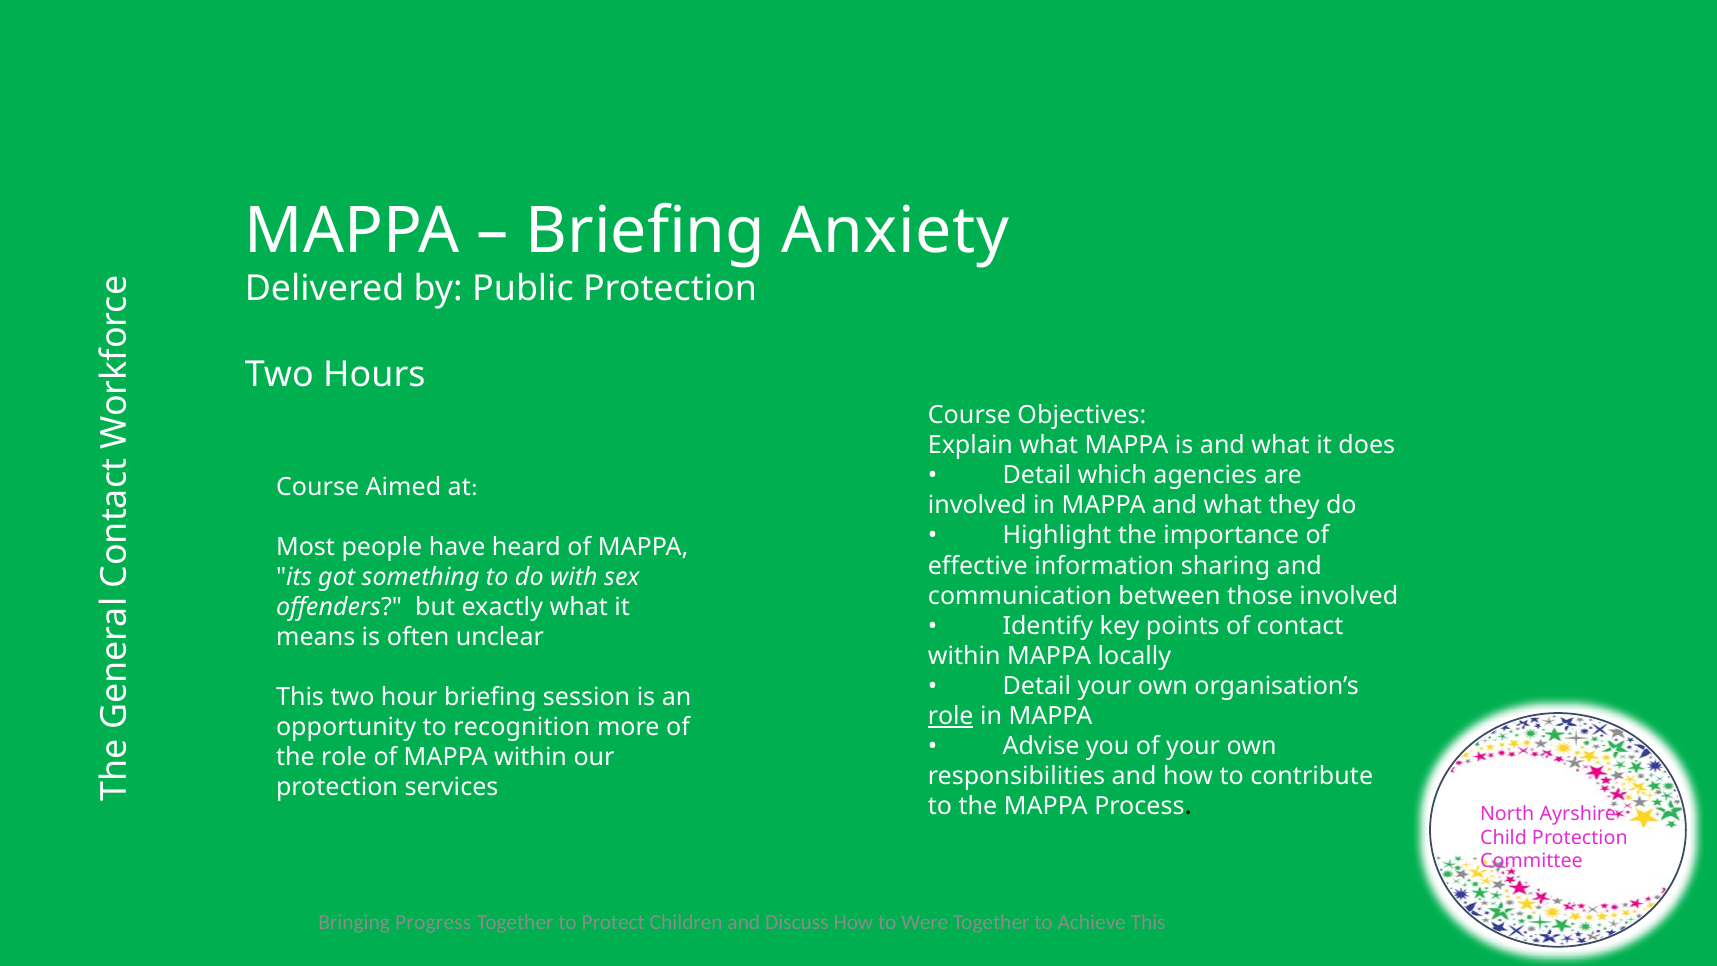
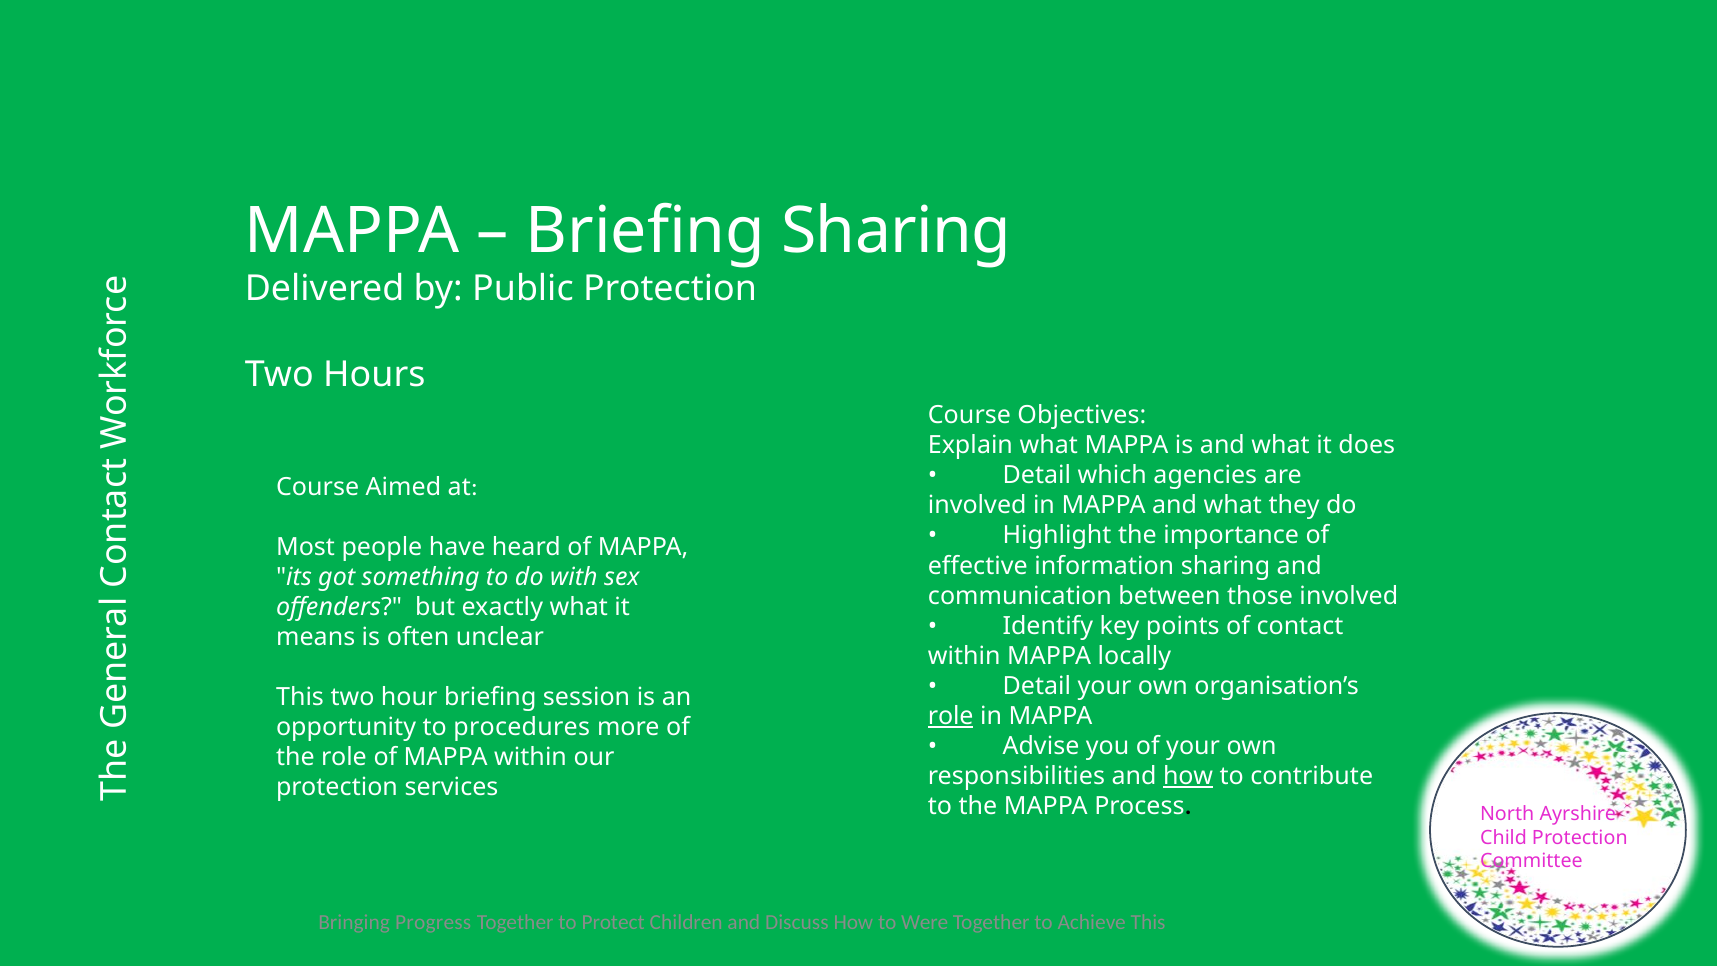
Briefing Anxiety: Anxiety -> Sharing
recognition: recognition -> procedures
how at (1188, 776) underline: none -> present
